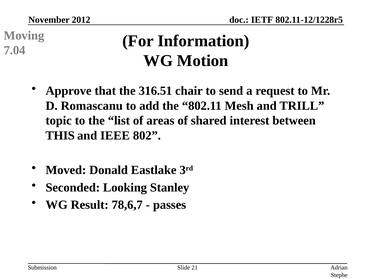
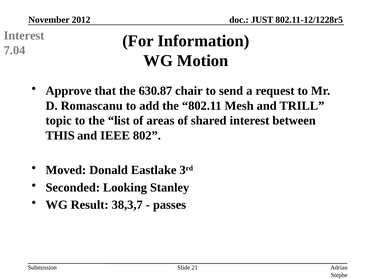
IETF: IETF -> JUST
Moving at (24, 35): Moving -> Interest
316.51: 316.51 -> 630.87
78,6,7: 78,6,7 -> 38,3,7
